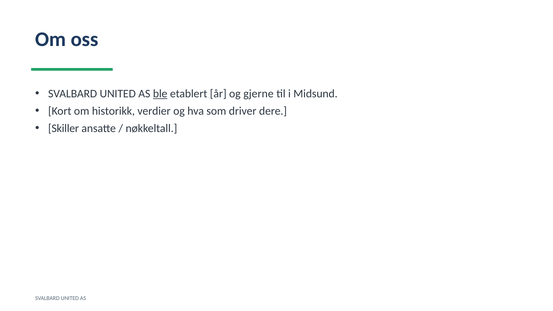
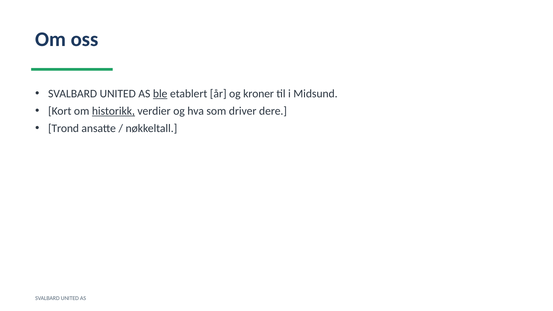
gjerne: gjerne -> kroner
historikk underline: none -> present
Skiller: Skiller -> Trond
